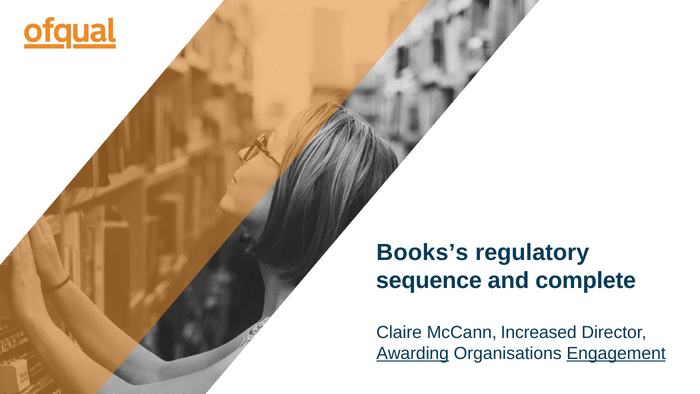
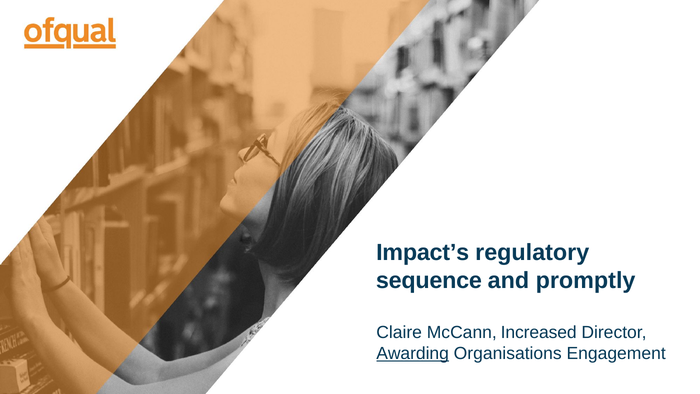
Books’s: Books’s -> Impact’s
complete: complete -> promptly
Engagement underline: present -> none
